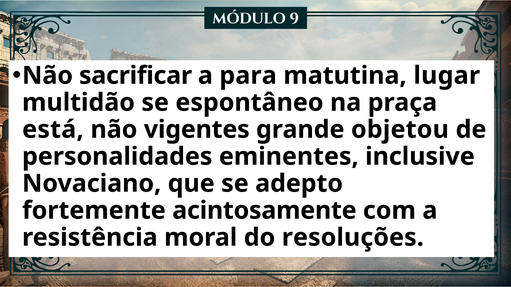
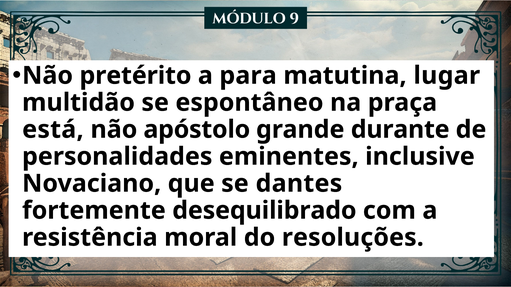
sacrificar: sacrificar -> pretérito
vigentes: vigentes -> apóstolo
objetou: objetou -> durante
adepto: adepto -> dantes
acintosamente: acintosamente -> desequilibrado
